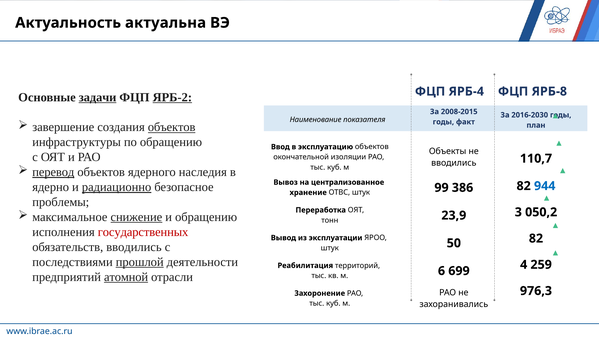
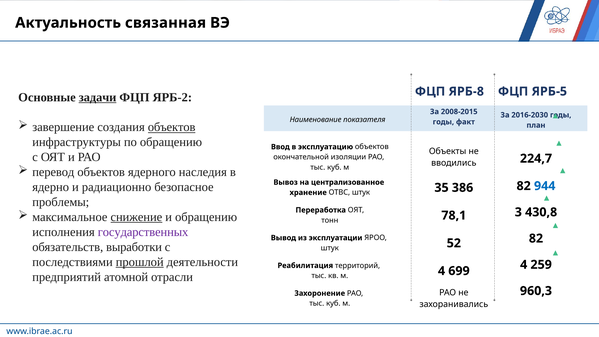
актуальна: актуальна -> связанная
ЯРБ-4: ЯРБ-4 -> ЯРБ-8
ЯРБ-8: ЯРБ-8 -> ЯРБ-5
ЯРБ-2 underline: present -> none
110,7: 110,7 -> 224,7
перевод underline: present -> none
радиационно underline: present -> none
99: 99 -> 35
050,2: 050,2 -> 430,8
23,9: 23,9 -> 78,1
государственных colour: red -> purple
обязательств вводились: вводились -> выработки
50: 50 -> 52
атомной underline: present -> none
м 6: 6 -> 4
976,3: 976,3 -> 960,3
